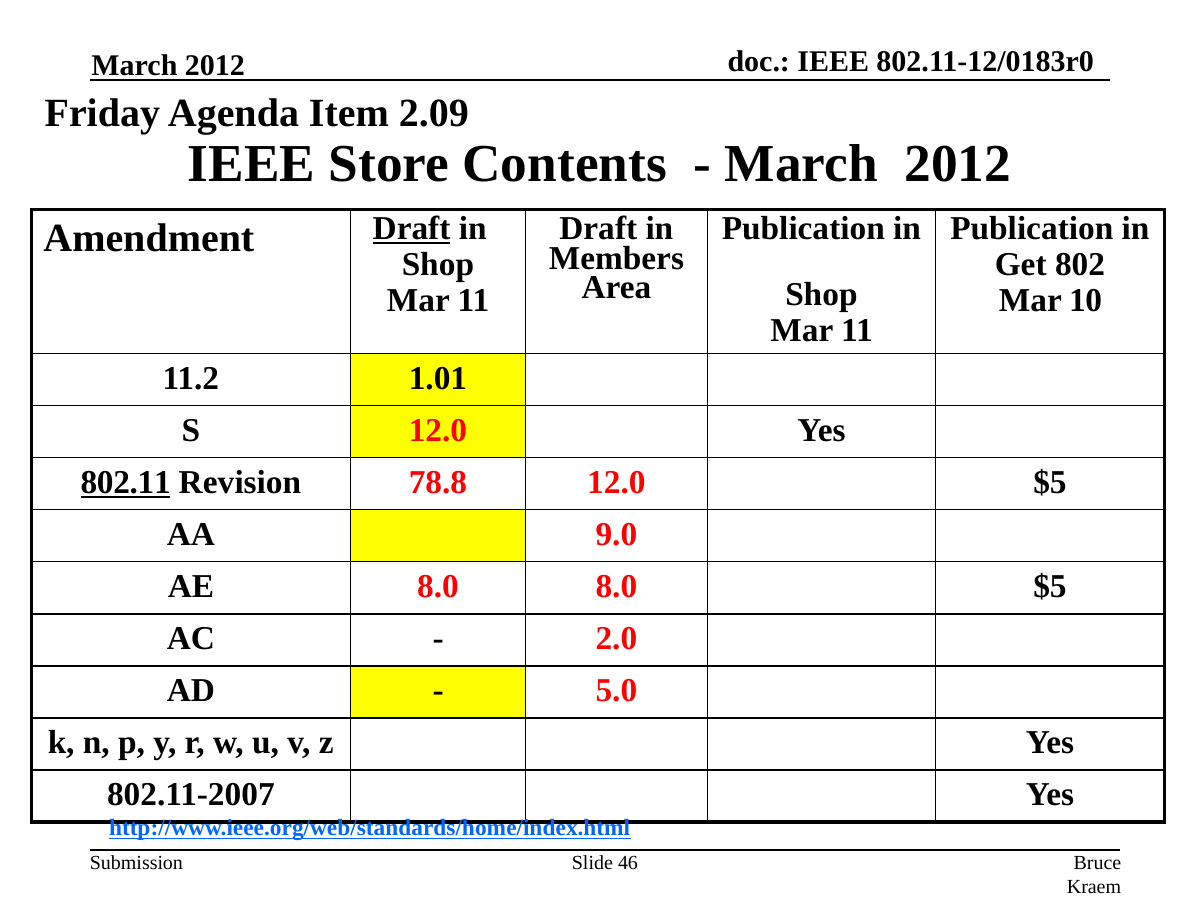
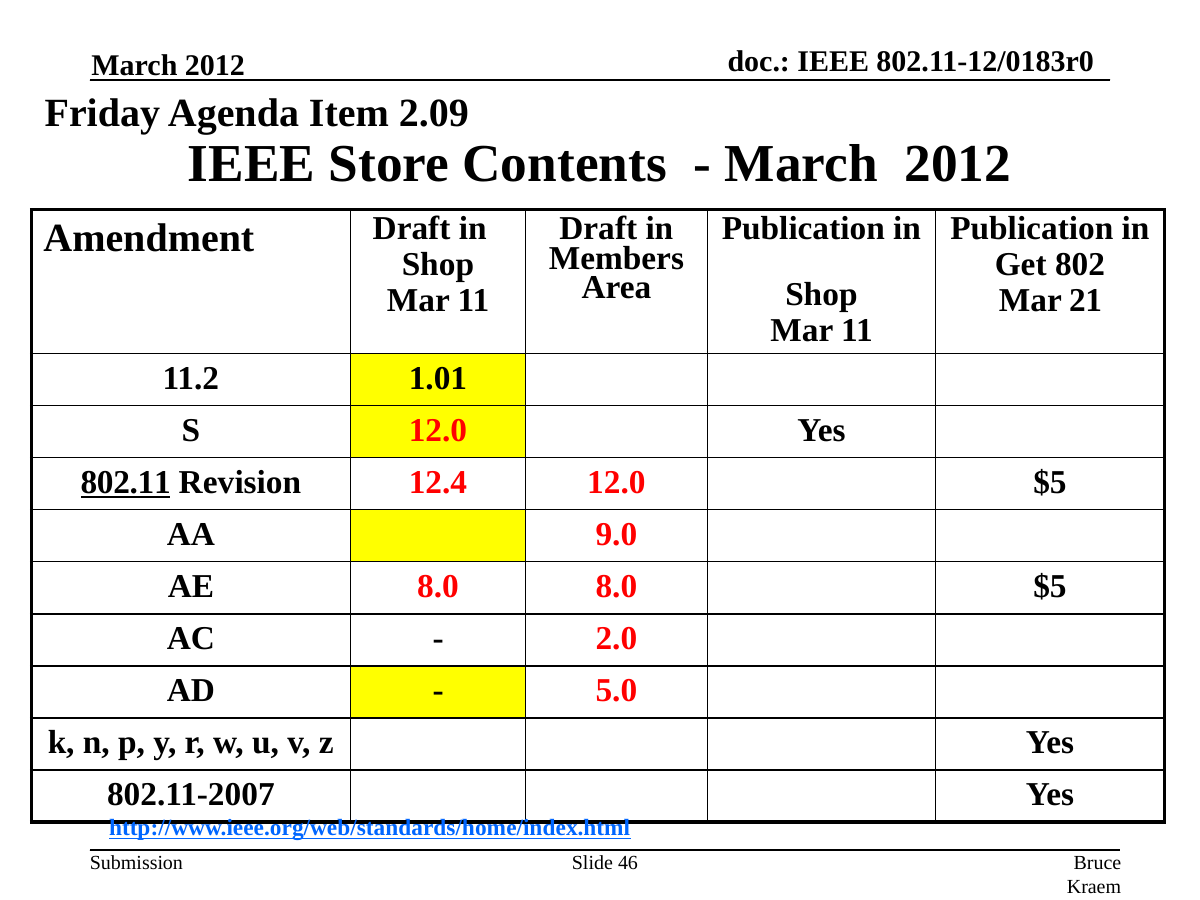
Draft at (412, 228) underline: present -> none
10: 10 -> 21
78.8: 78.8 -> 12.4
